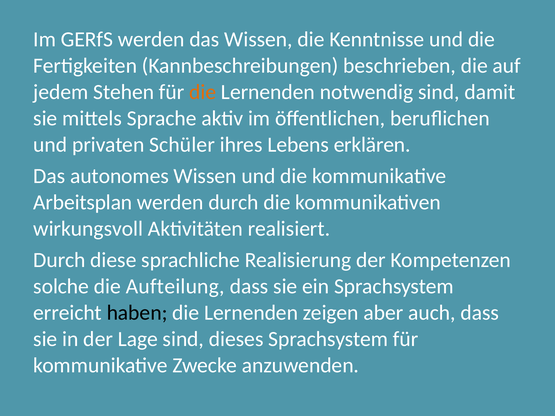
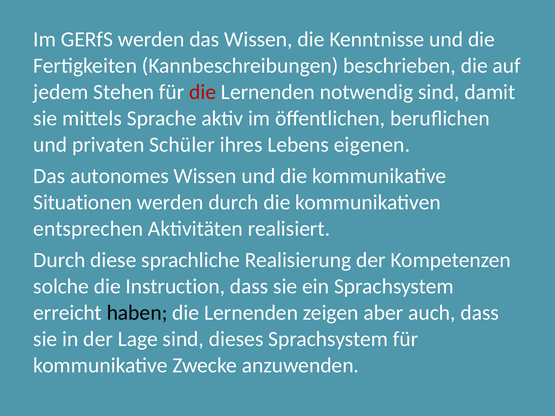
die at (203, 92) colour: orange -> red
erklären: erklären -> eigenen
Arbeitsplan: Arbeitsplan -> Situationen
wirkungsvoll: wirkungsvoll -> entsprechen
Aufteilung: Aufteilung -> Instruction
